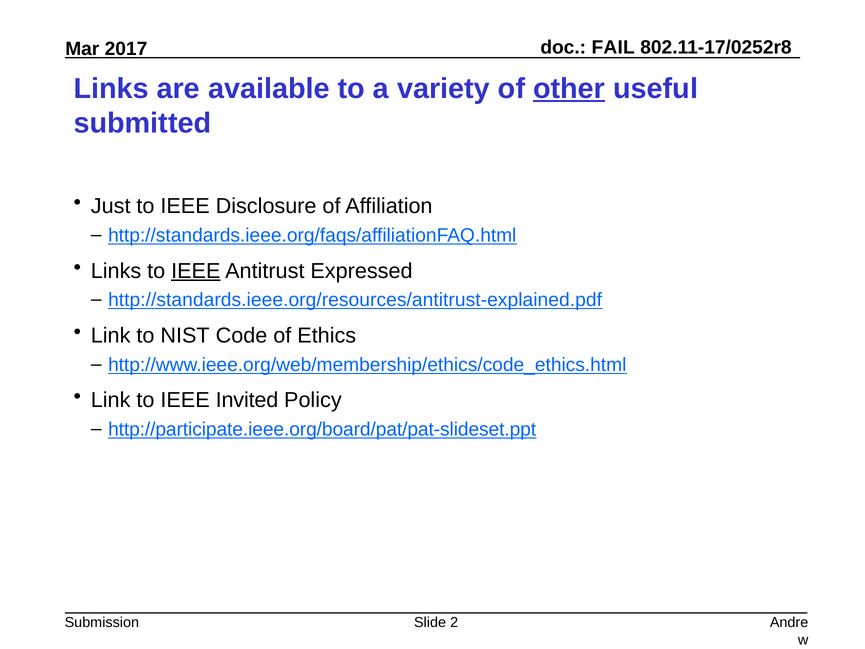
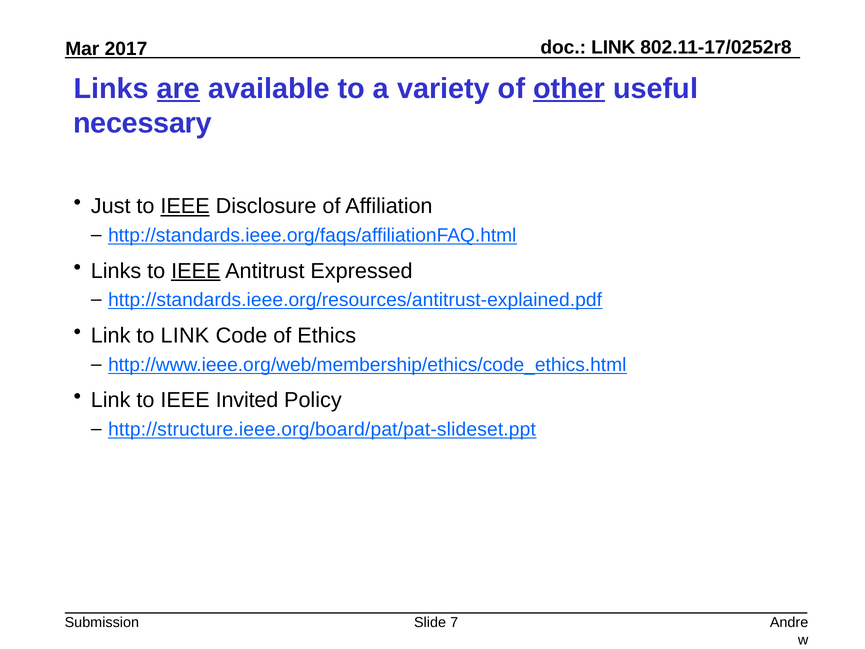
FAIL at (613, 47): FAIL -> LINK
are underline: none -> present
submitted: submitted -> necessary
IEEE at (185, 206) underline: none -> present
to NIST: NIST -> LINK
http://participate.ieee.org/board/pat/pat-slideset.ppt: http://participate.ieee.org/board/pat/pat-slideset.ppt -> http://structure.ieee.org/board/pat/pat-slideset.ppt
2: 2 -> 7
